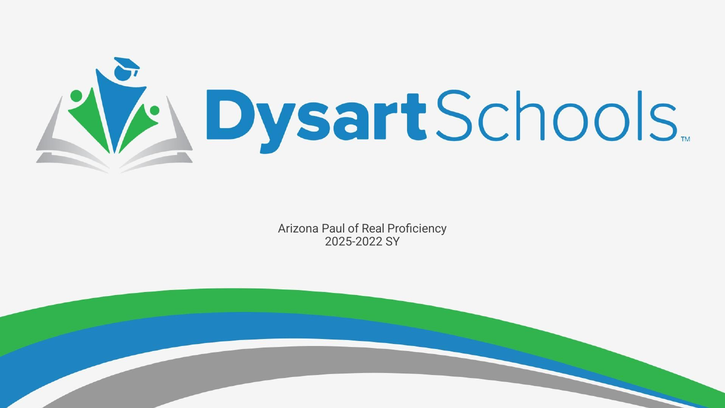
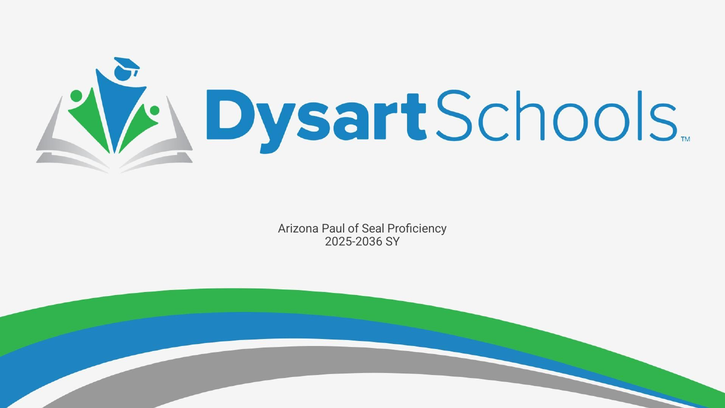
Real: Real -> Seal
2025-2022: 2025-2022 -> 2025-2036
